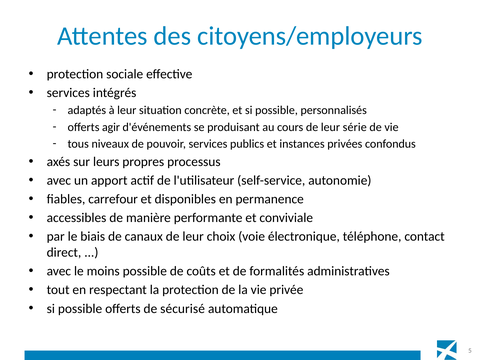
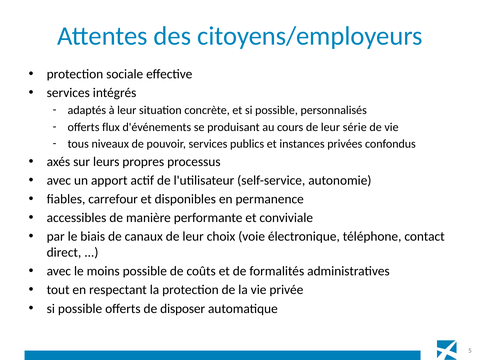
agir: agir -> flux
sécurisé: sécurisé -> disposer
